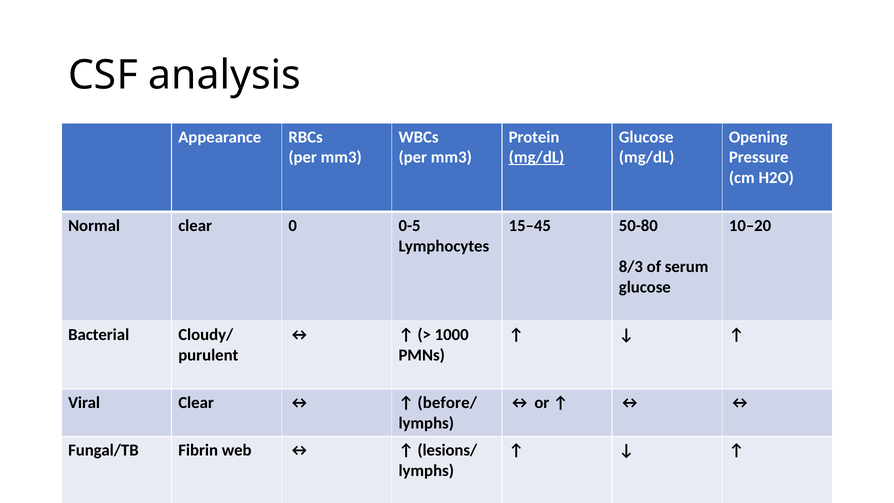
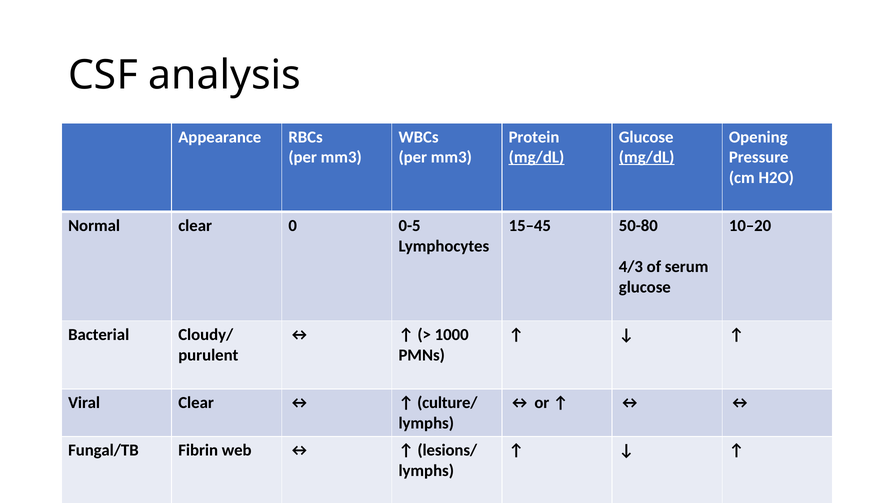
mg/dL at (647, 157) underline: none -> present
8/3: 8/3 -> 4/3
before/: before/ -> culture/
